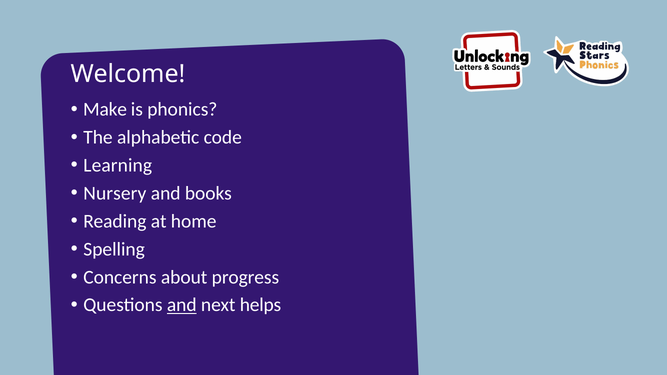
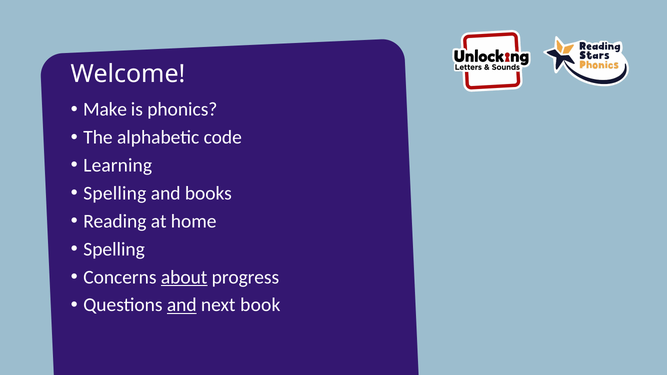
Nursery at (115, 193): Nursery -> Spelling
about underline: none -> present
helps: helps -> book
